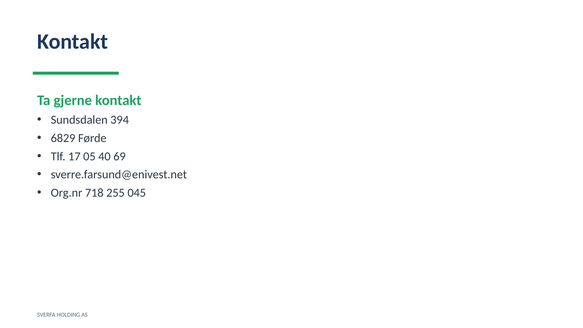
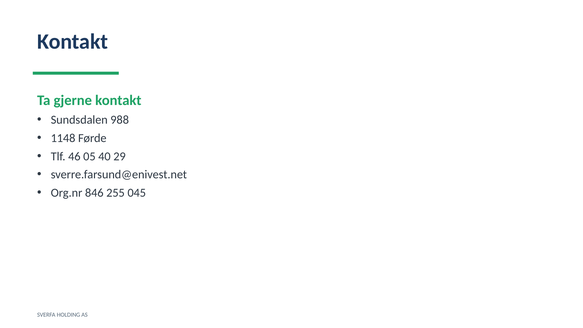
394: 394 -> 988
6829: 6829 -> 1148
17: 17 -> 46
69: 69 -> 29
718: 718 -> 846
